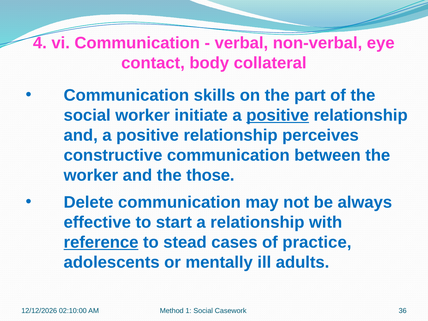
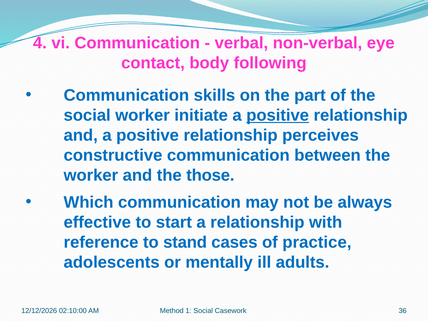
collateral: collateral -> following
Delete: Delete -> Which
reference underline: present -> none
stead: stead -> stand
